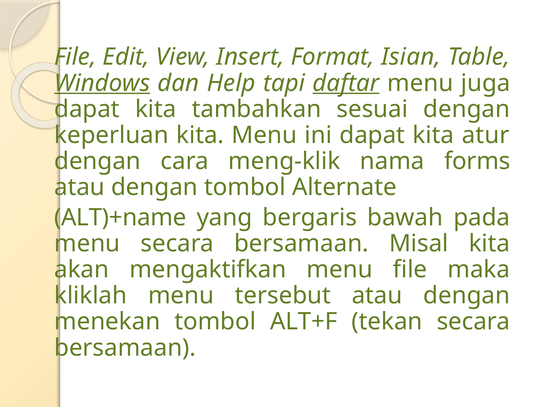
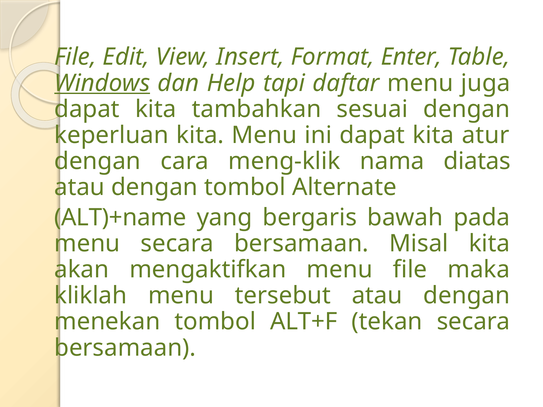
Isian: Isian -> Enter
daftar underline: present -> none
forms: forms -> diatas
